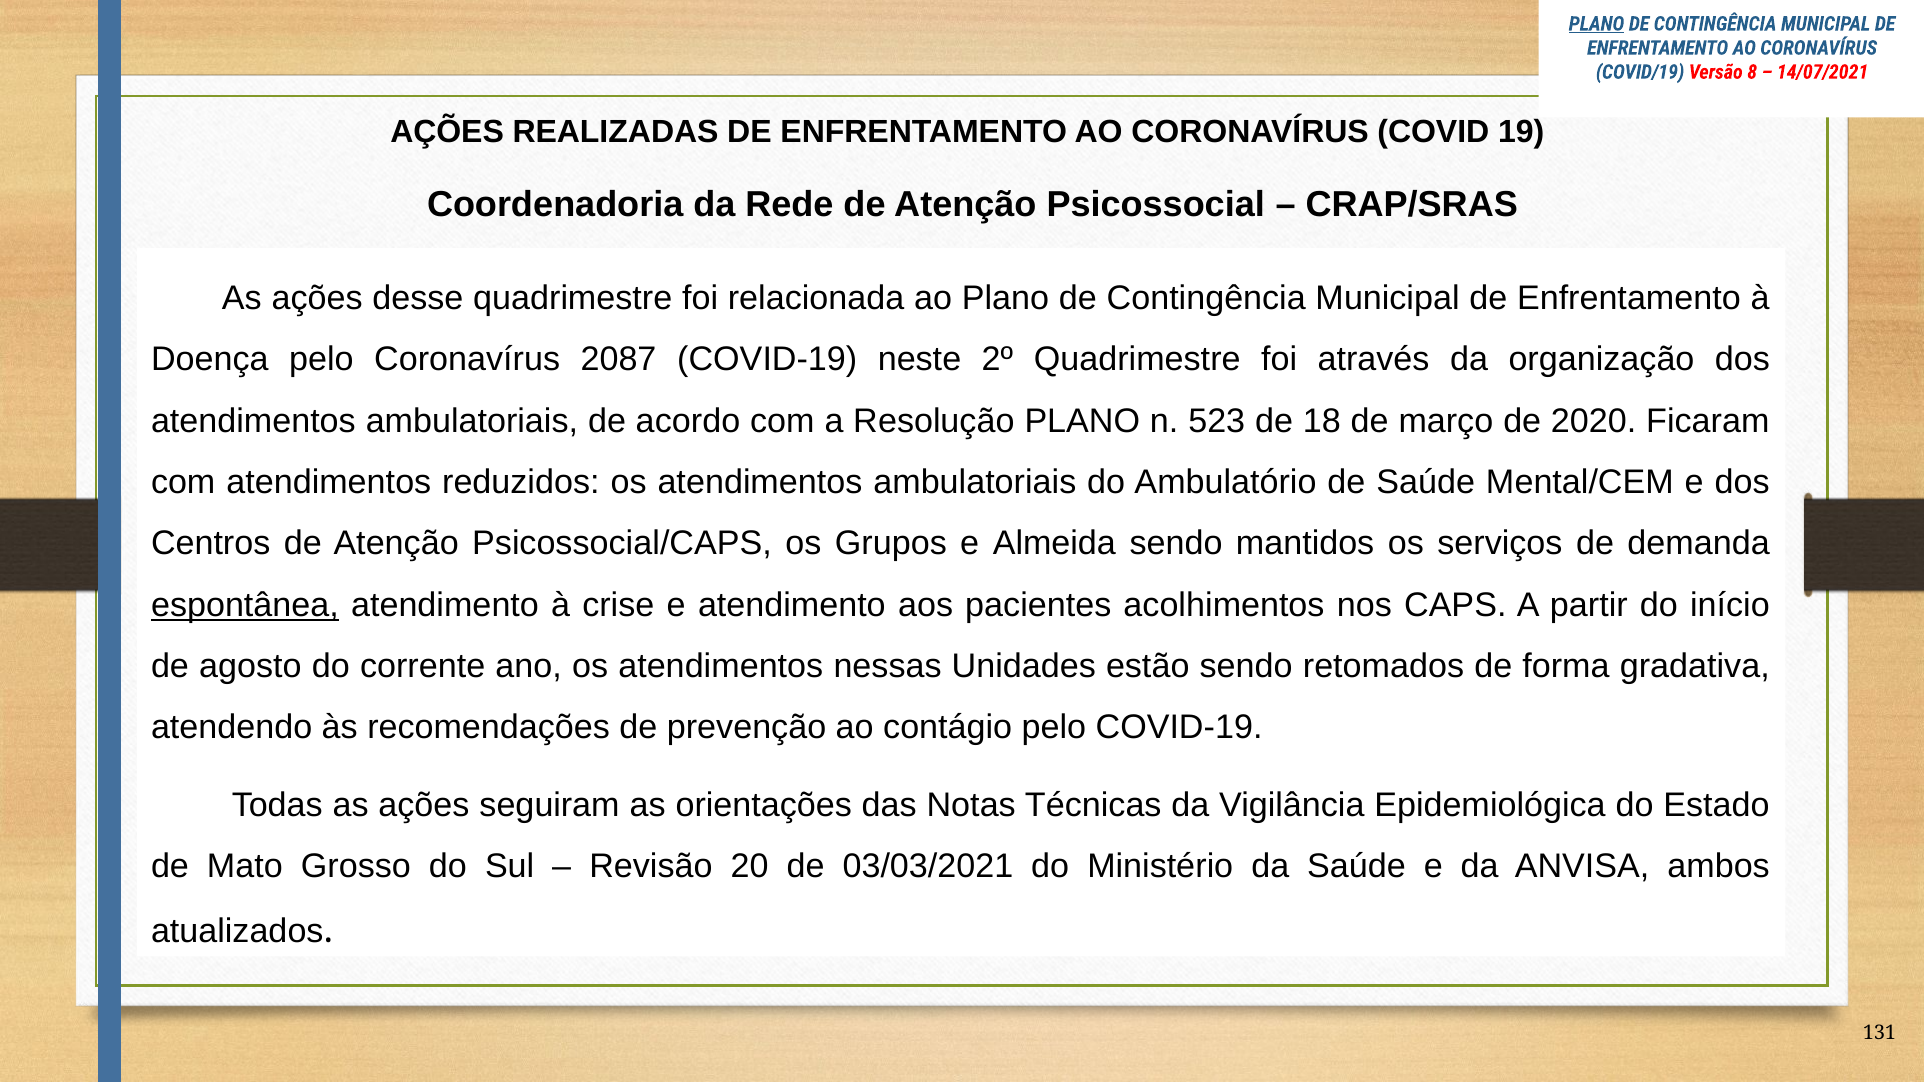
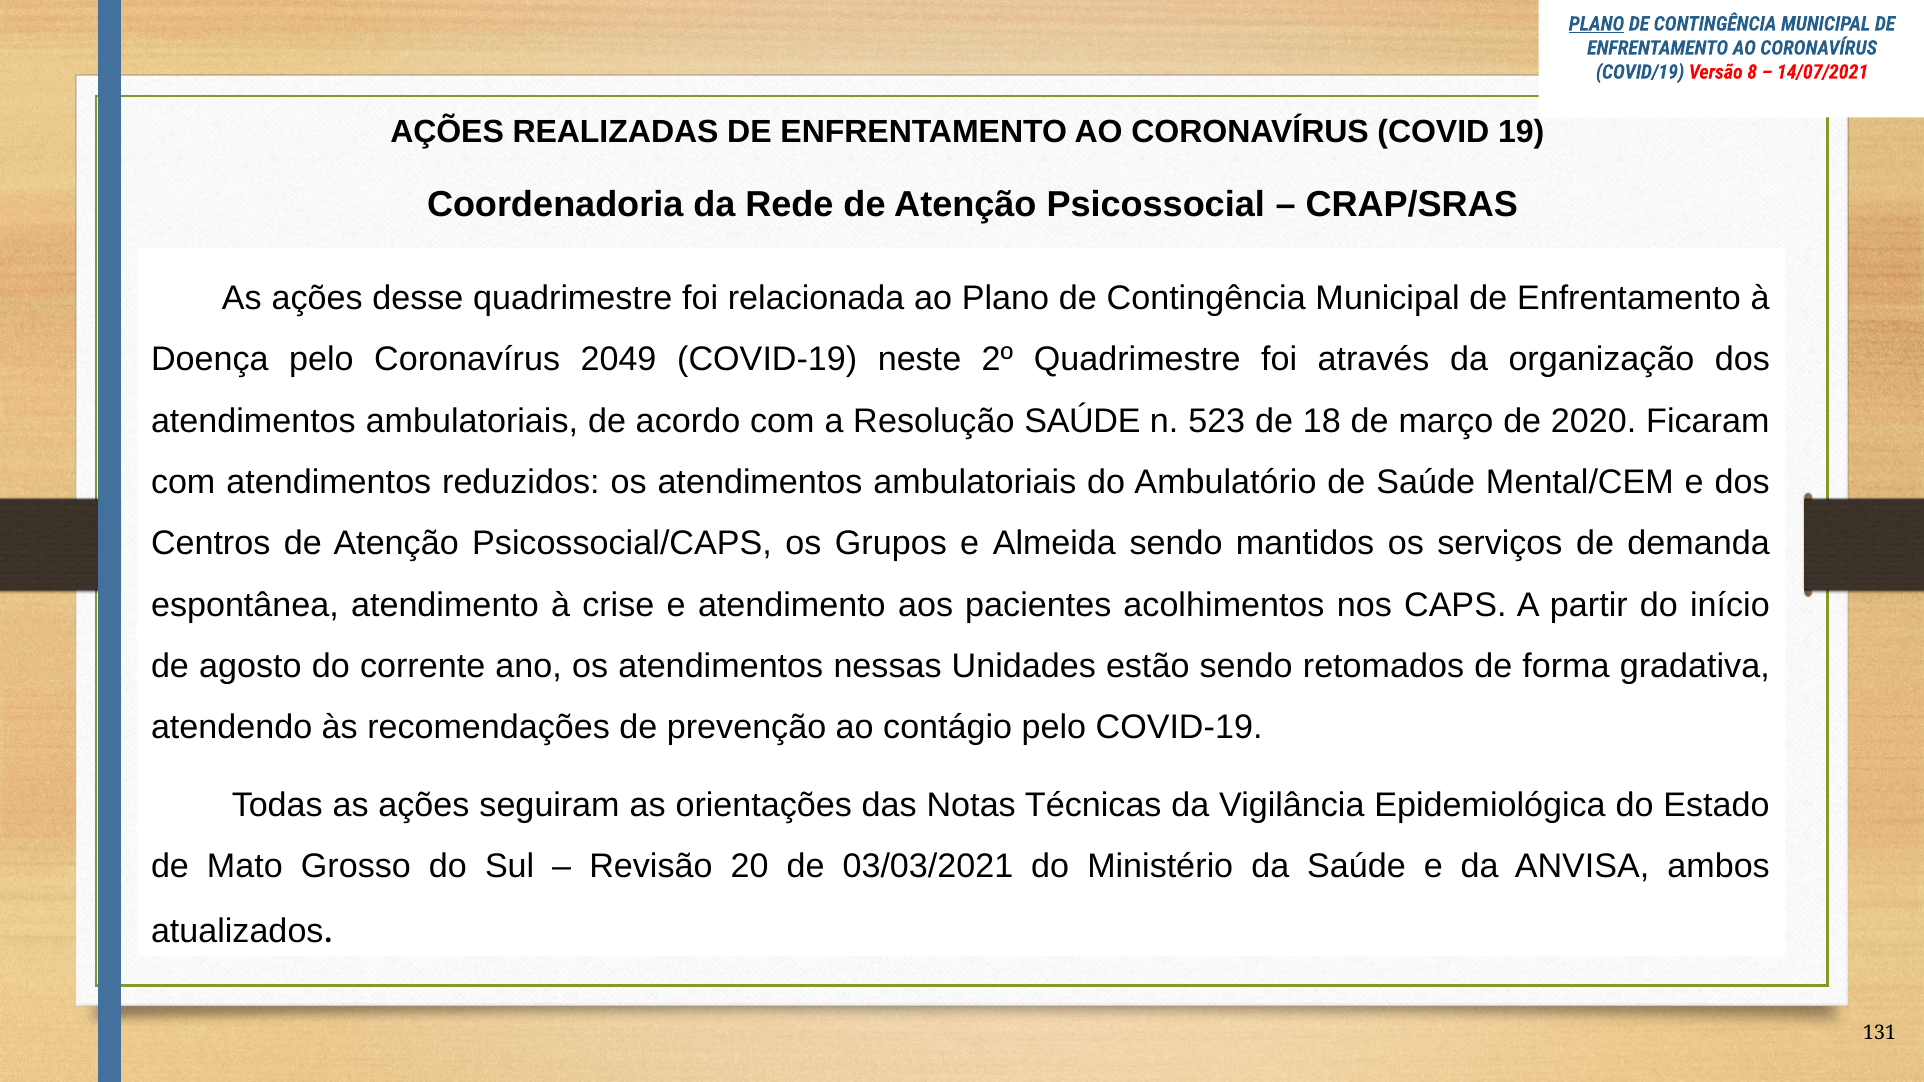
2087: 2087 -> 2049
Resolução PLANO: PLANO -> SAÚDE
espontânea underline: present -> none
